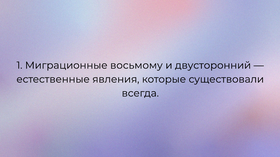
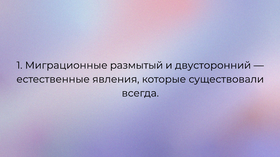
восьмому: восьмому -> размытый
